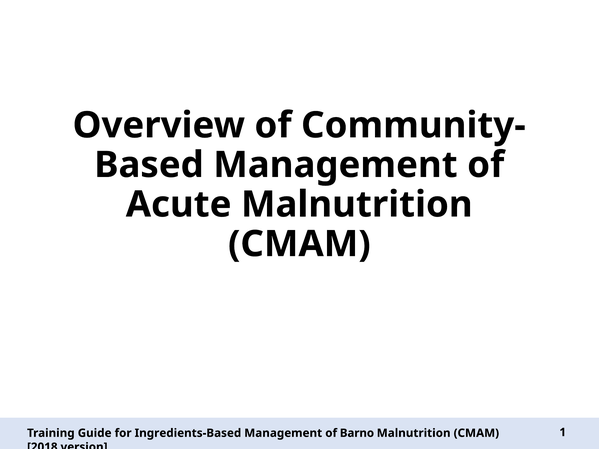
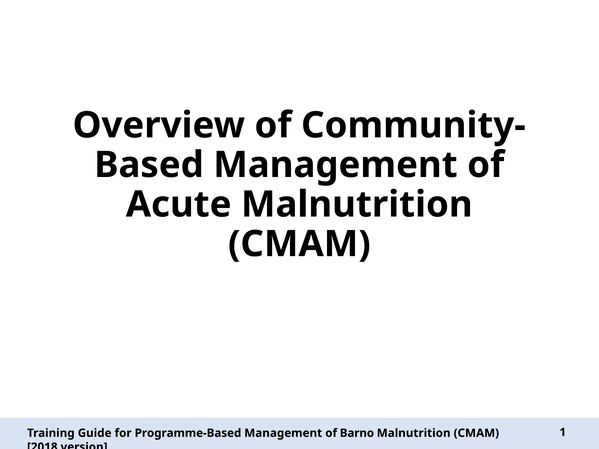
Ingredients-Based: Ingredients-Based -> Programme-Based
